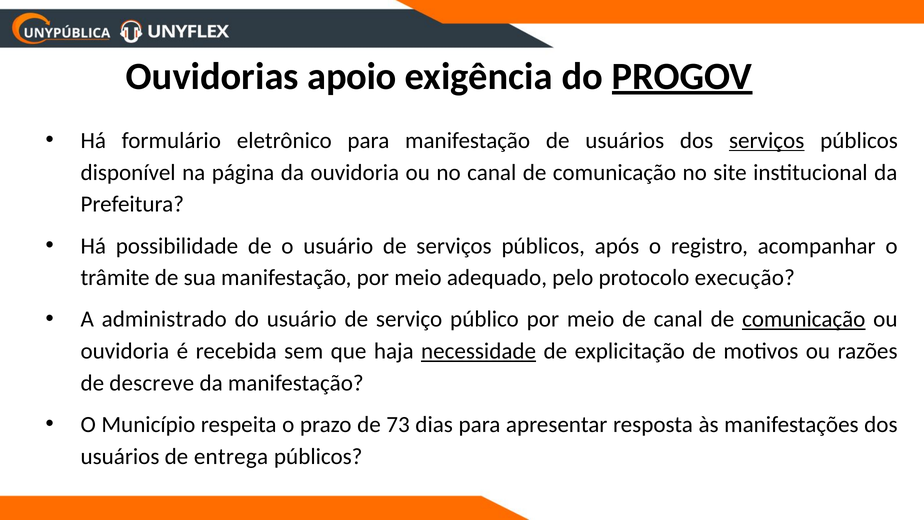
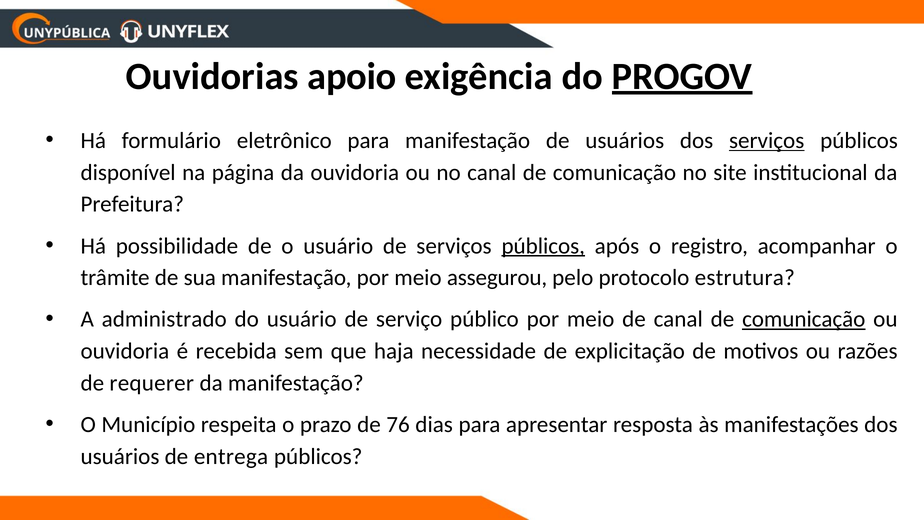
públicos at (543, 246) underline: none -> present
adequado: adequado -> assegurou
execução: execução -> estrutura
necessidade underline: present -> none
descreve: descreve -> requerer
73: 73 -> 76
